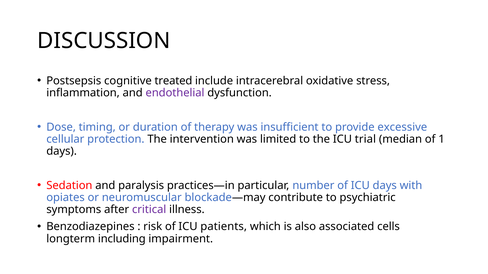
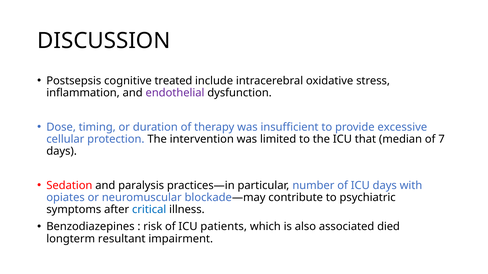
trial: trial -> that
1: 1 -> 7
critical colour: purple -> blue
cells: cells -> died
including: including -> resultant
